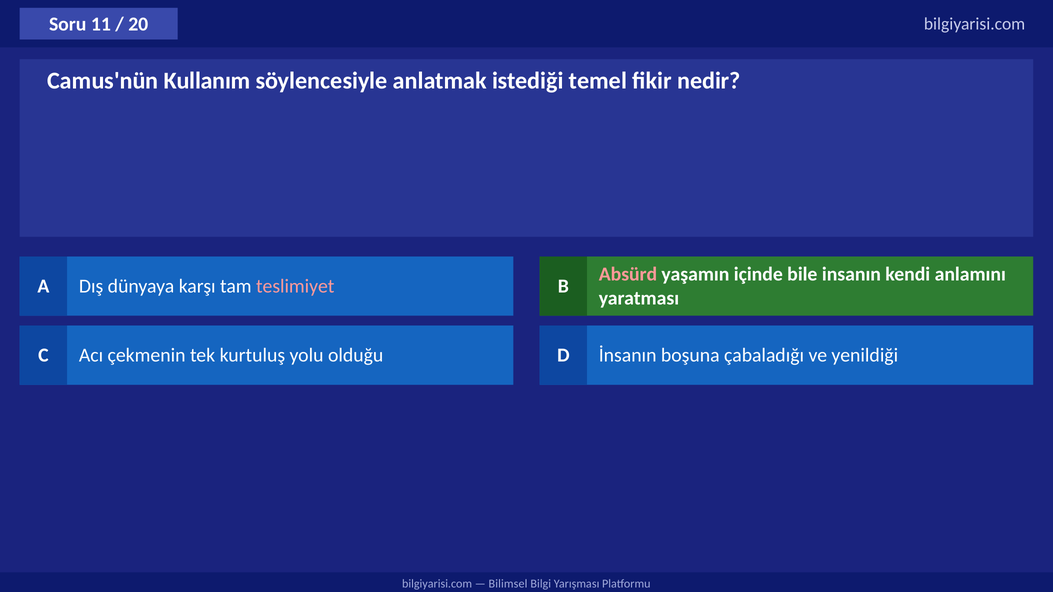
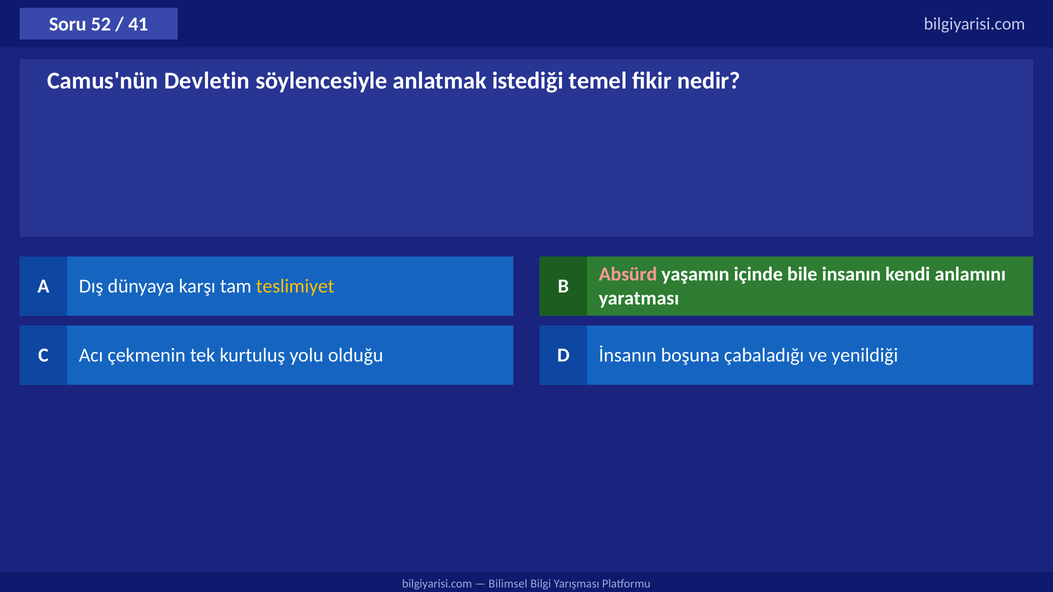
11: 11 -> 52
20: 20 -> 41
Kullanım: Kullanım -> Devletin
teslimiyet colour: pink -> yellow
